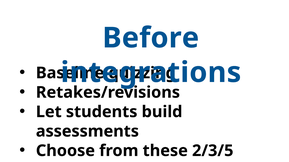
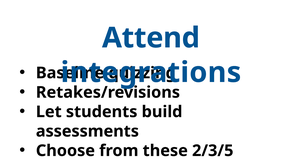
Before: Before -> Attend
